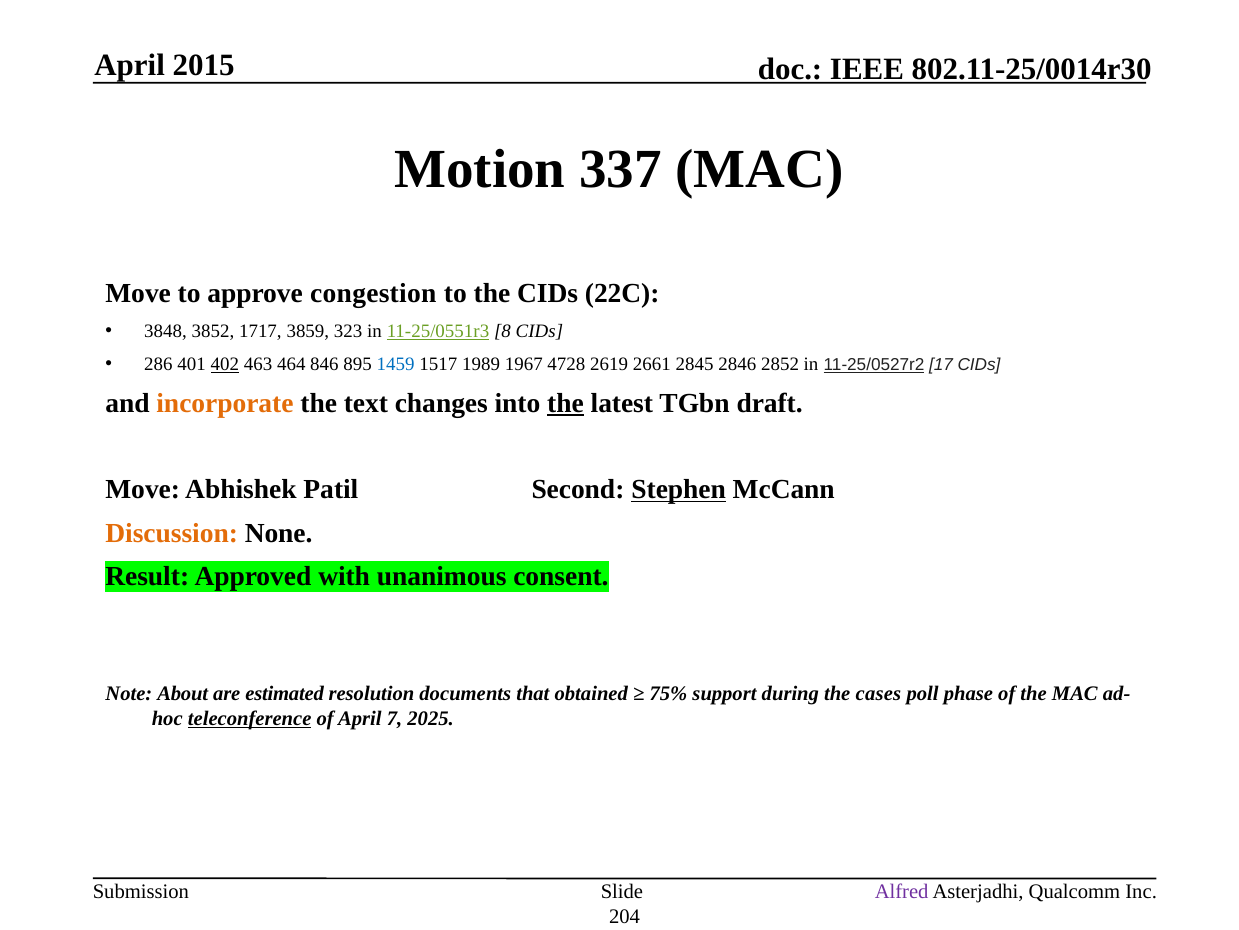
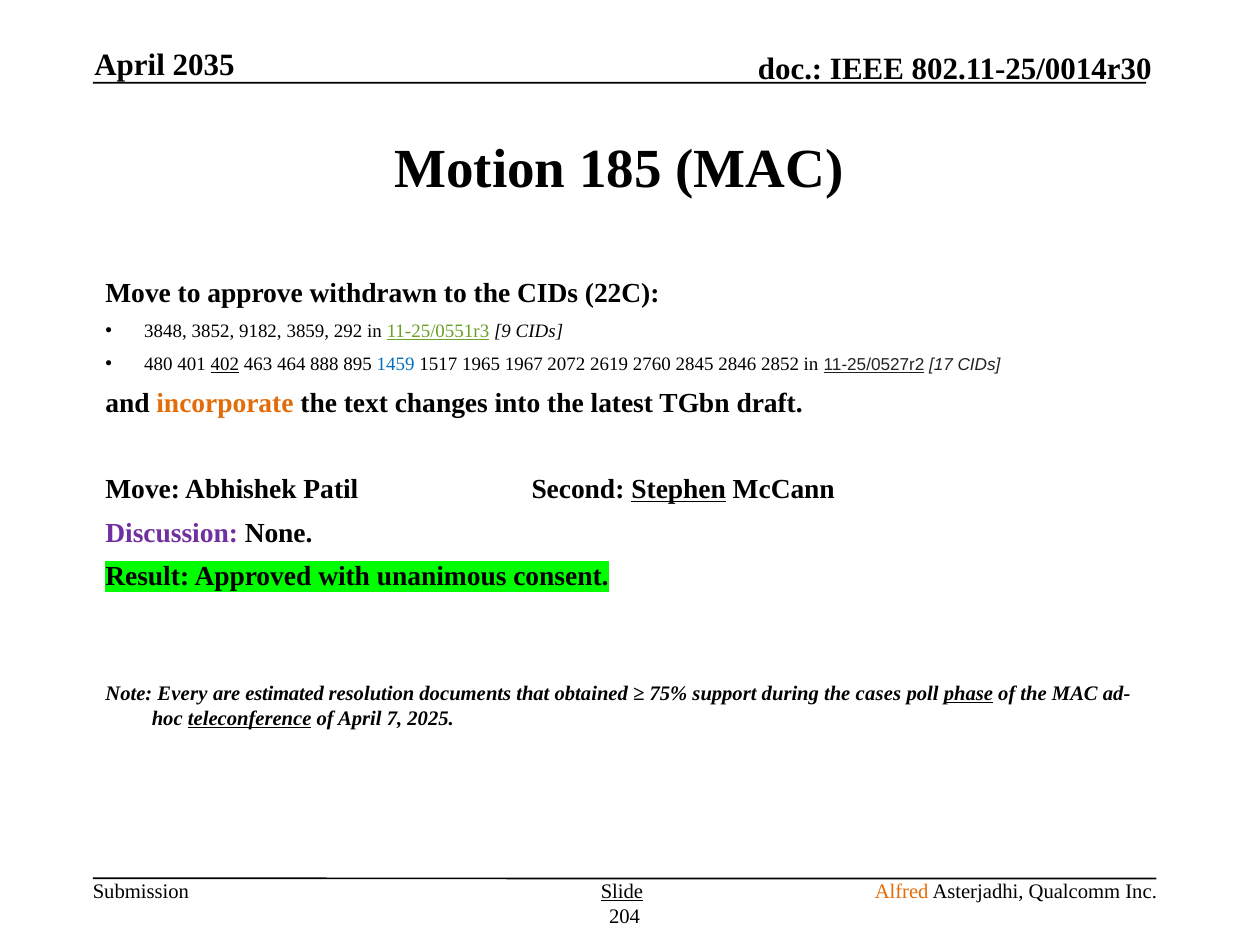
2015: 2015 -> 2035
337: 337 -> 185
congestion: congestion -> withdrawn
1717: 1717 -> 9182
323: 323 -> 292
8: 8 -> 9
286: 286 -> 480
846: 846 -> 888
1989: 1989 -> 1965
4728: 4728 -> 2072
2661: 2661 -> 2760
the at (565, 403) underline: present -> none
Discussion colour: orange -> purple
About: About -> Every
phase underline: none -> present
Slide underline: none -> present
Alfred colour: purple -> orange
